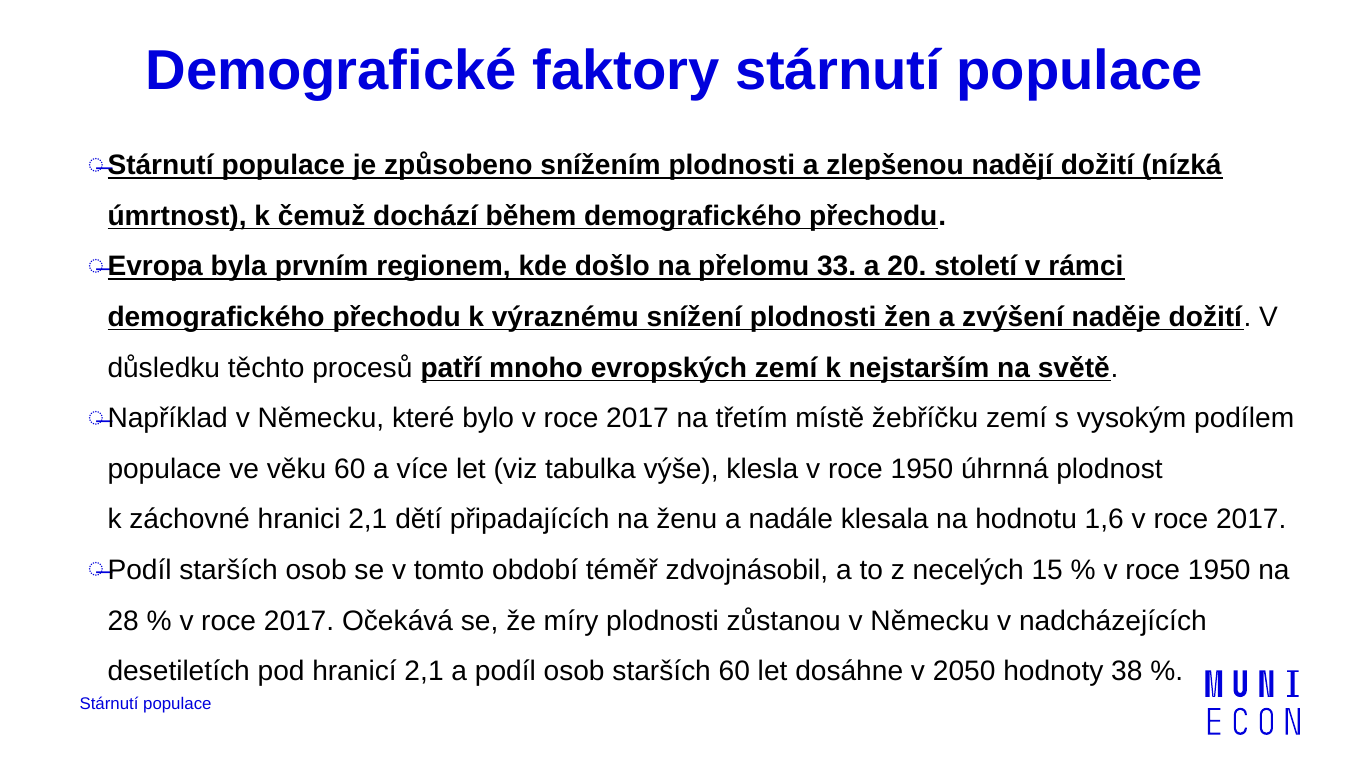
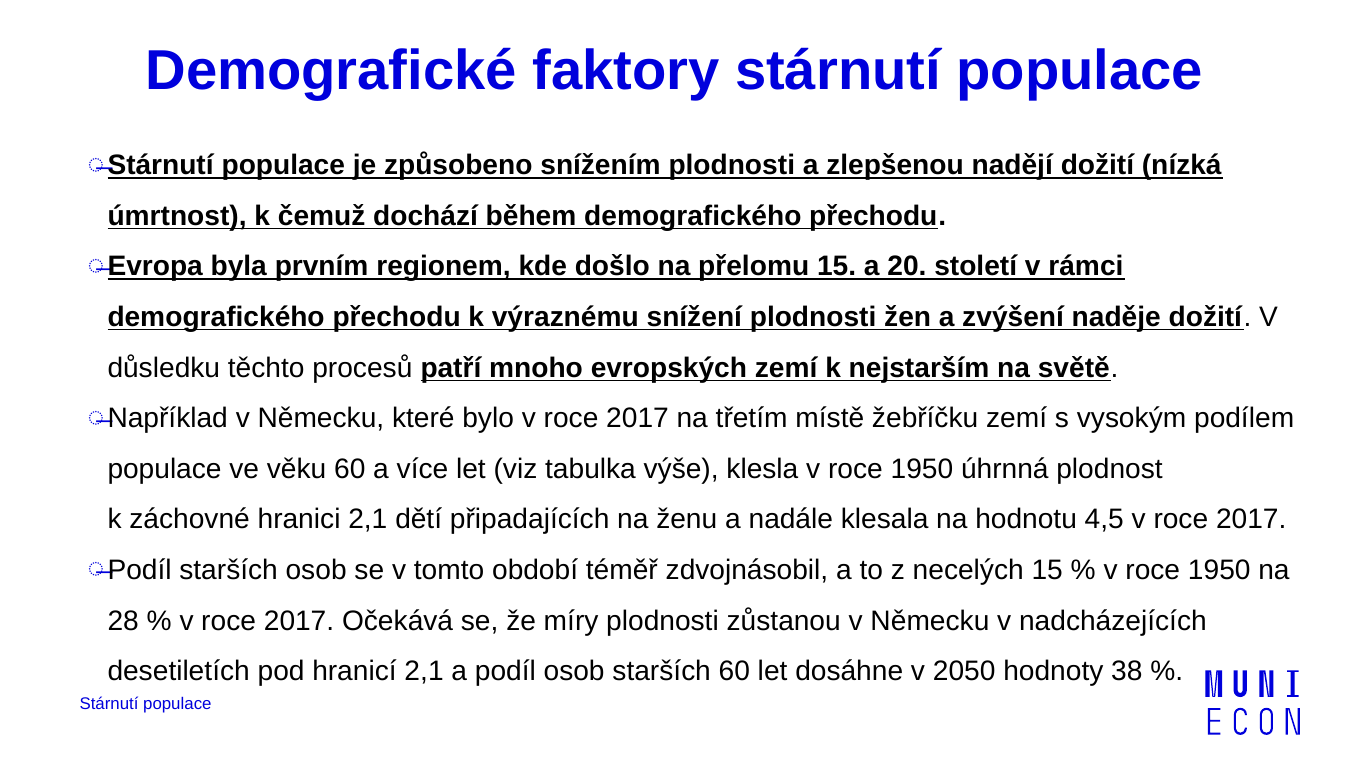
přelomu 33: 33 -> 15
1,6: 1,6 -> 4,5
